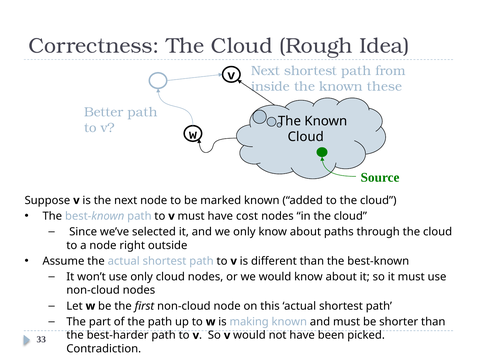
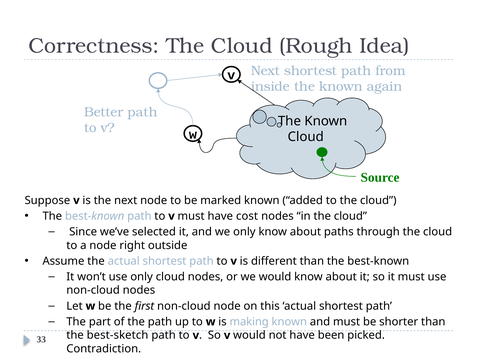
these: these -> again
best-harder: best-harder -> best-sketch
